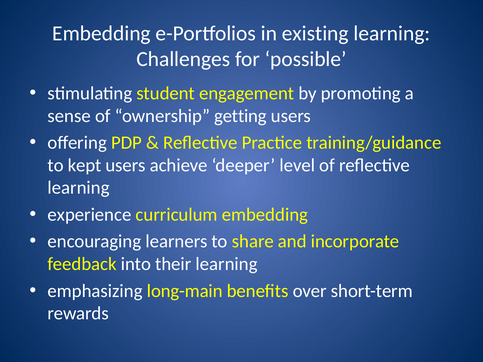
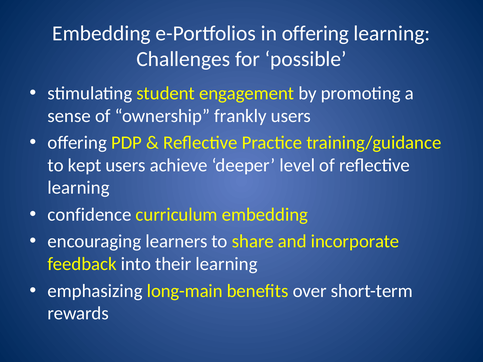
in existing: existing -> offering
getting: getting -> frankly
experience: experience -> confidence
